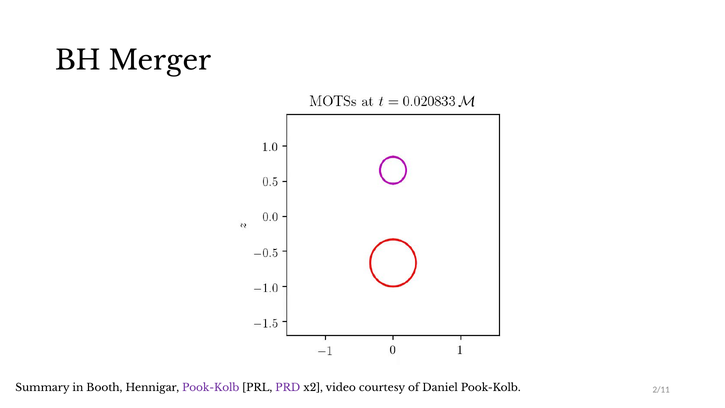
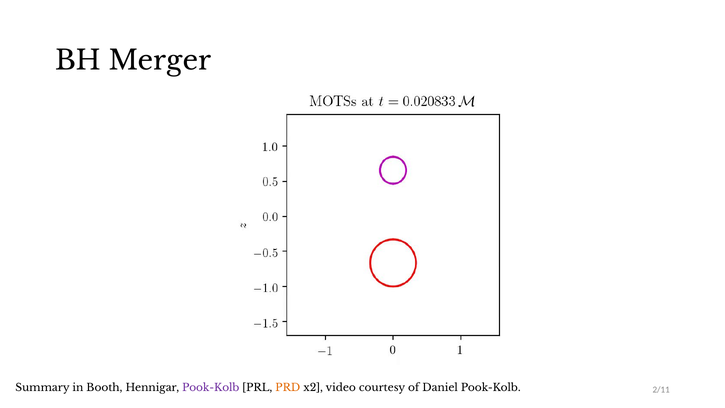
PRD colour: purple -> orange
